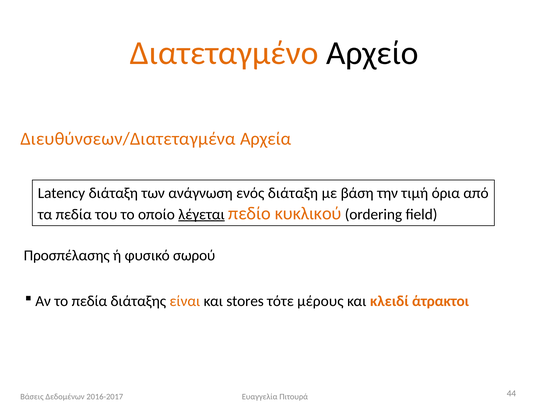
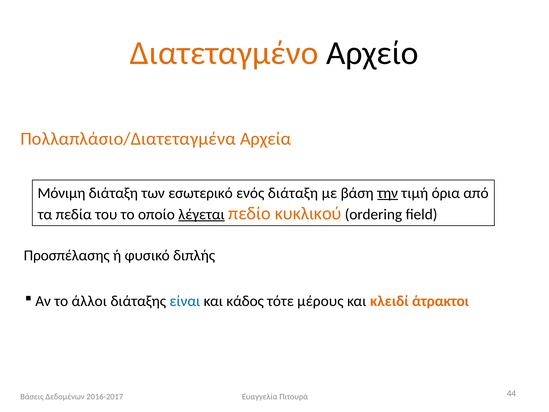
Διευθύνσεων/Διατεταγμένα: Διευθύνσεων/Διατεταγμένα -> Πολλαπλάσιο/Διατεταγμένα
Latency: Latency -> Μόνιμη
ανάγνωση: ανάγνωση -> εσωτερικό
την underline: none -> present
σωρού: σωρού -> διπλής
το πεδία: πεδία -> άλλοι
είναι colour: orange -> blue
stores: stores -> κάδος
